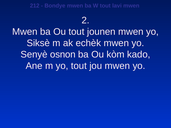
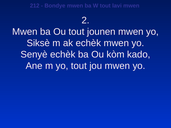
Senyè osnon: osnon -> echèk
